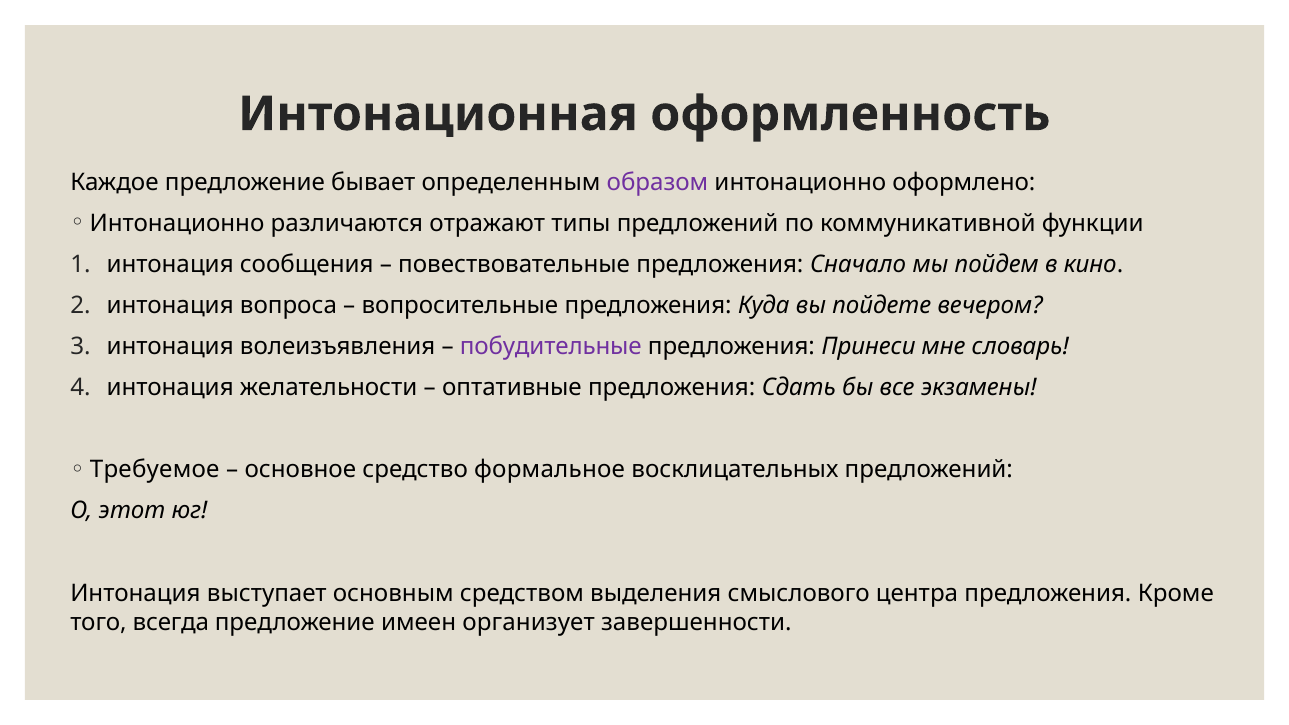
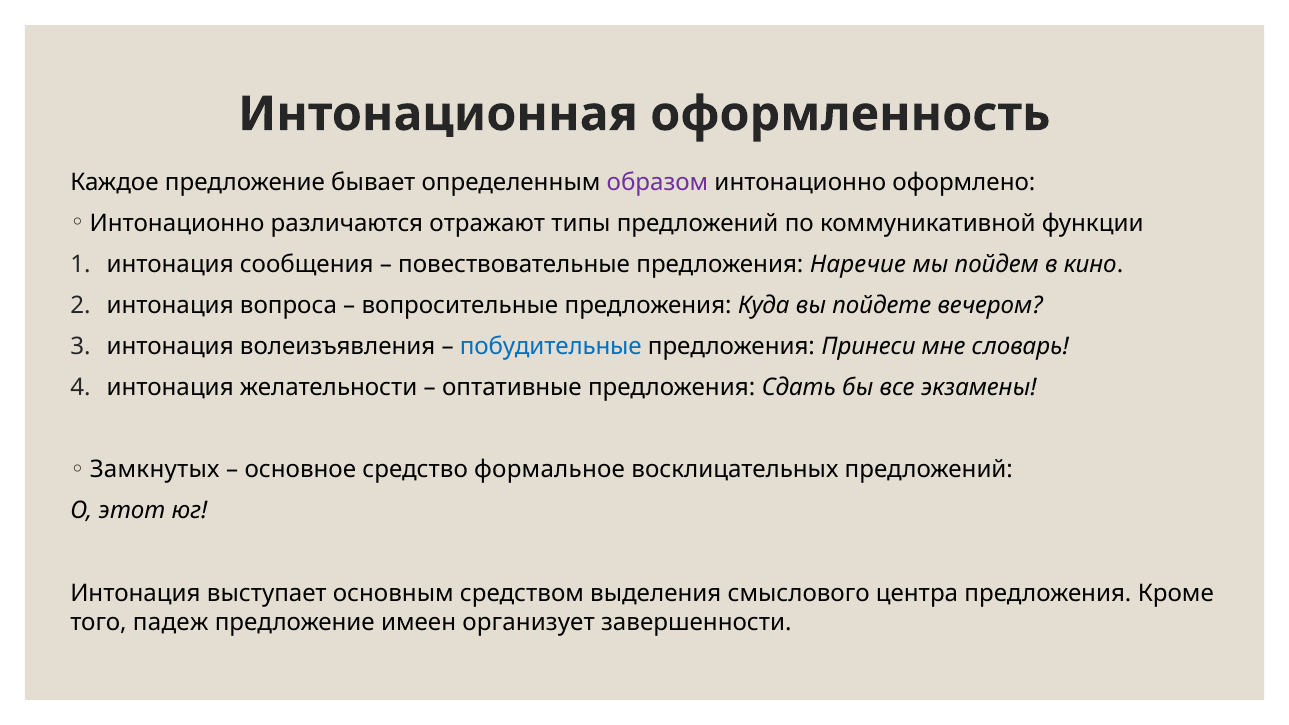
Сначало: Сначало -> Наречие
побудительные colour: purple -> blue
Требуемое: Требуемое -> Замкнутых
всегда: всегда -> падеж
